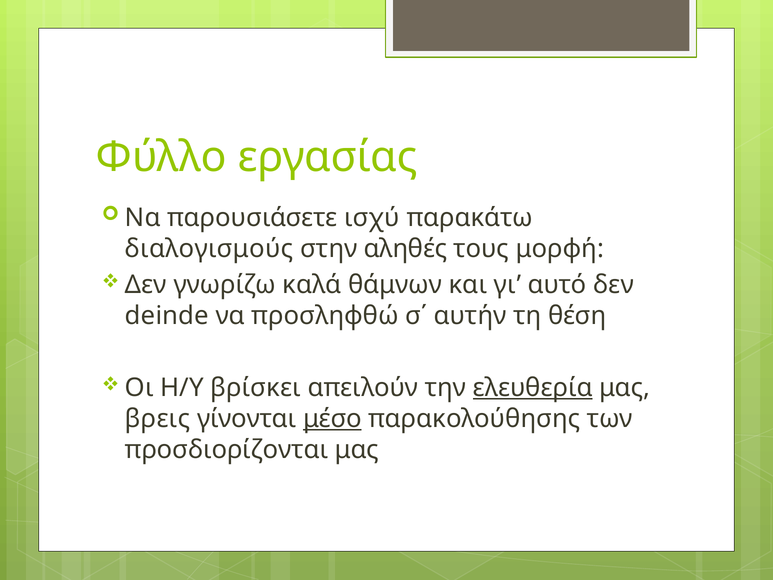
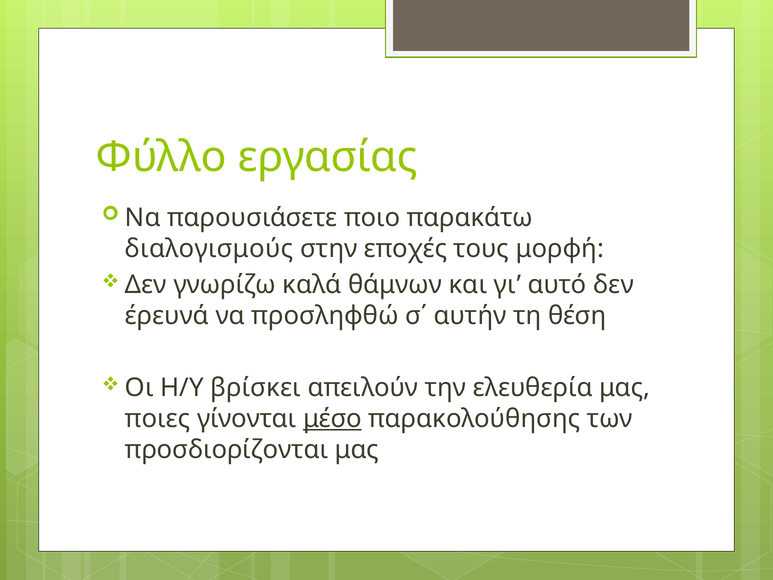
ισχύ: ισχύ -> ποιο
αληθές: αληθές -> εποχές
deinde: deinde -> έρευνά
ελευθερία underline: present -> none
βρεις: βρεις -> ποιες
